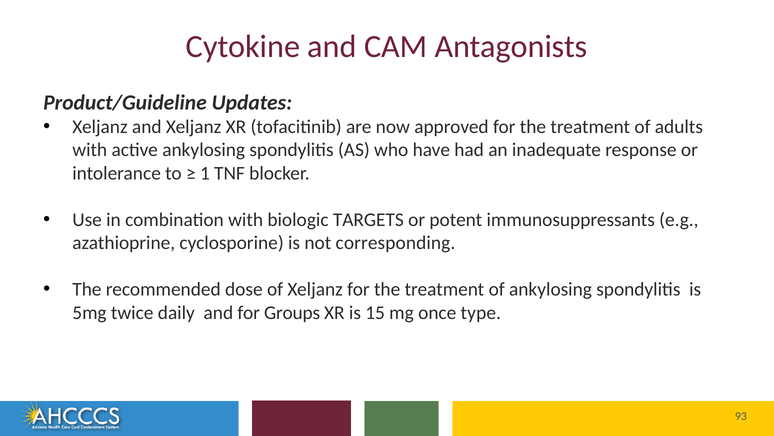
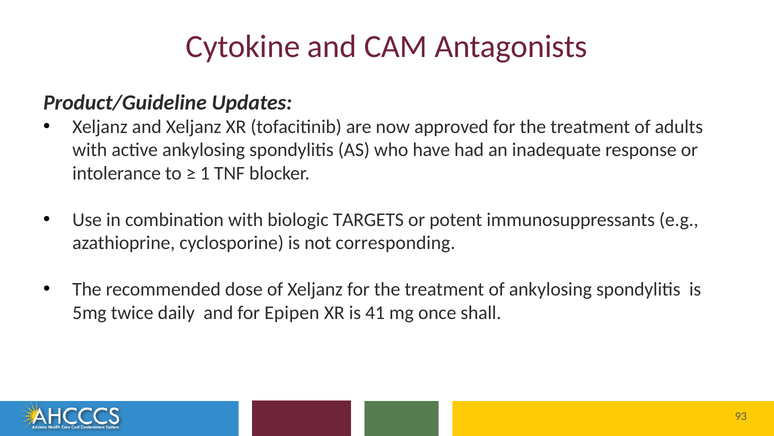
Groups: Groups -> Epipen
15: 15 -> 41
type: type -> shall
